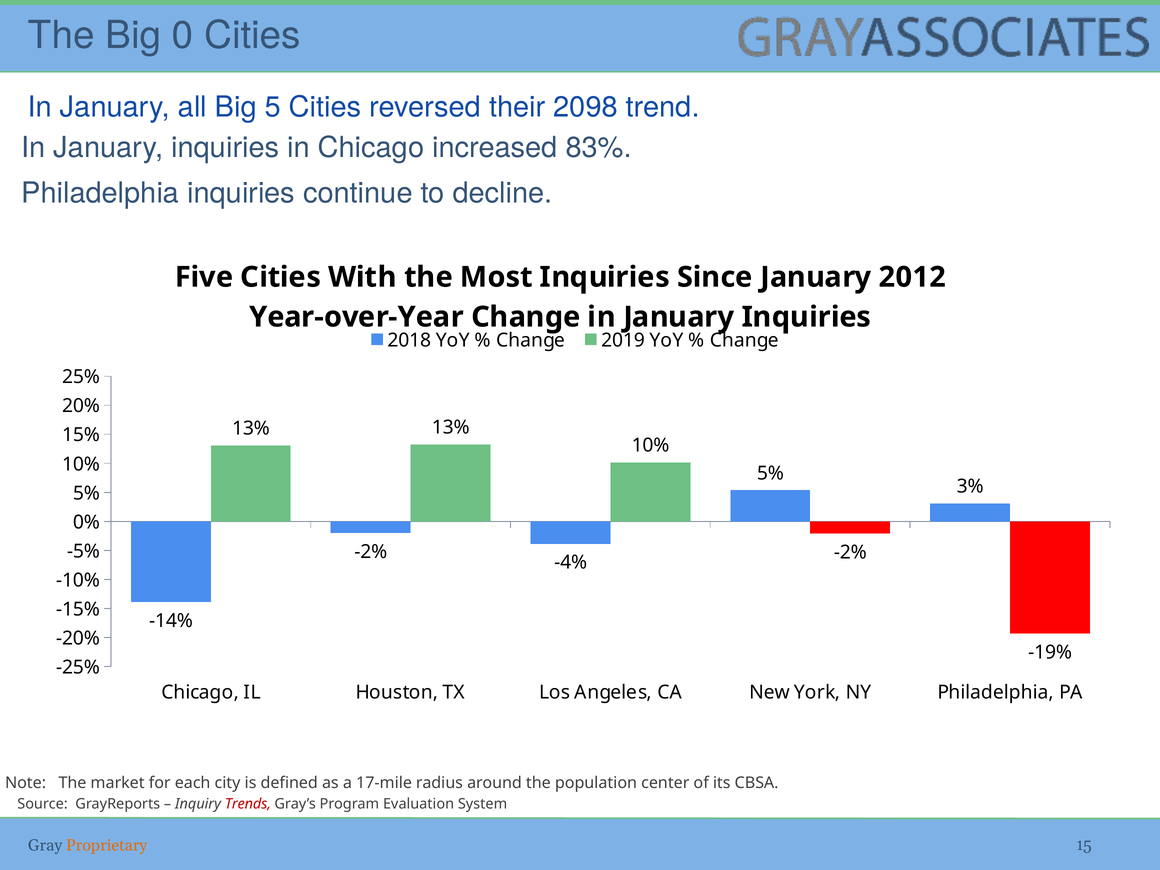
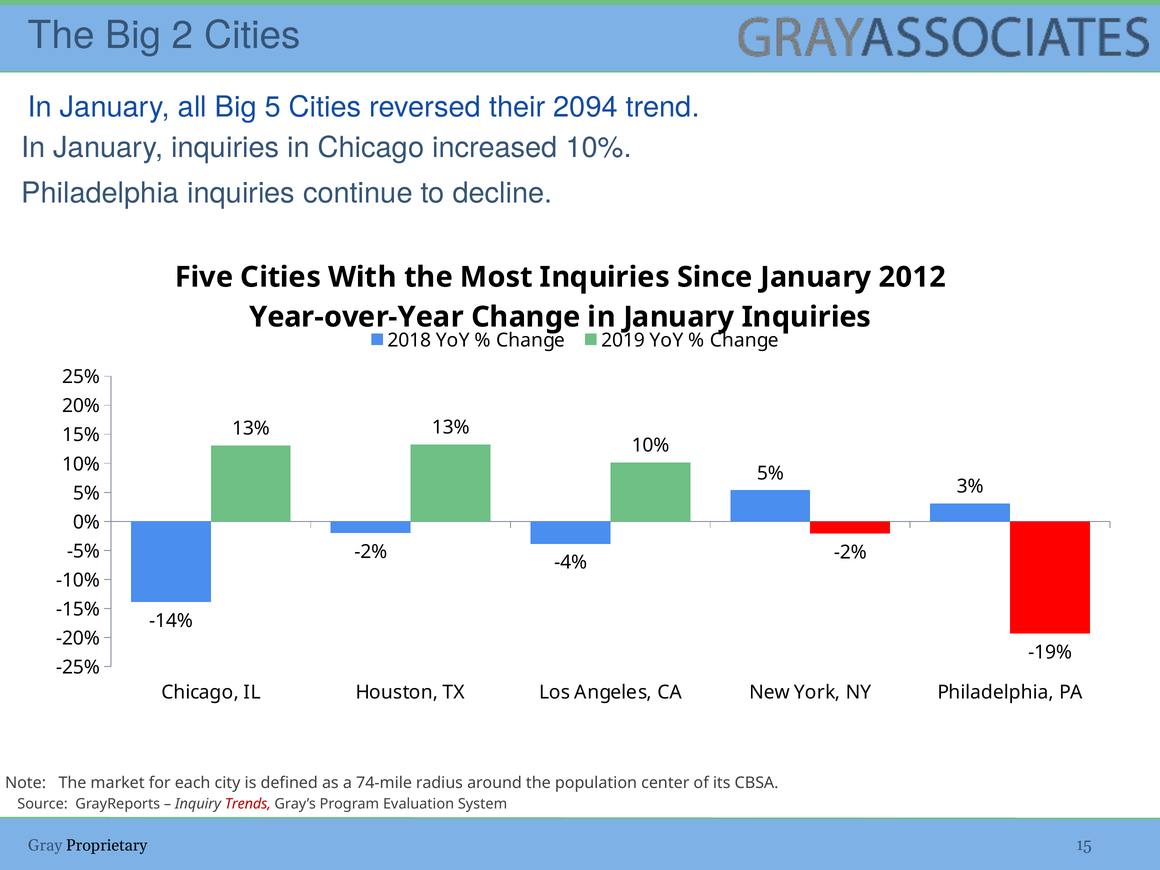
0: 0 -> 2
2098: 2098 -> 2094
increased 83%: 83% -> 10%
17-mile: 17-mile -> 74-mile
Proprietary colour: orange -> black
